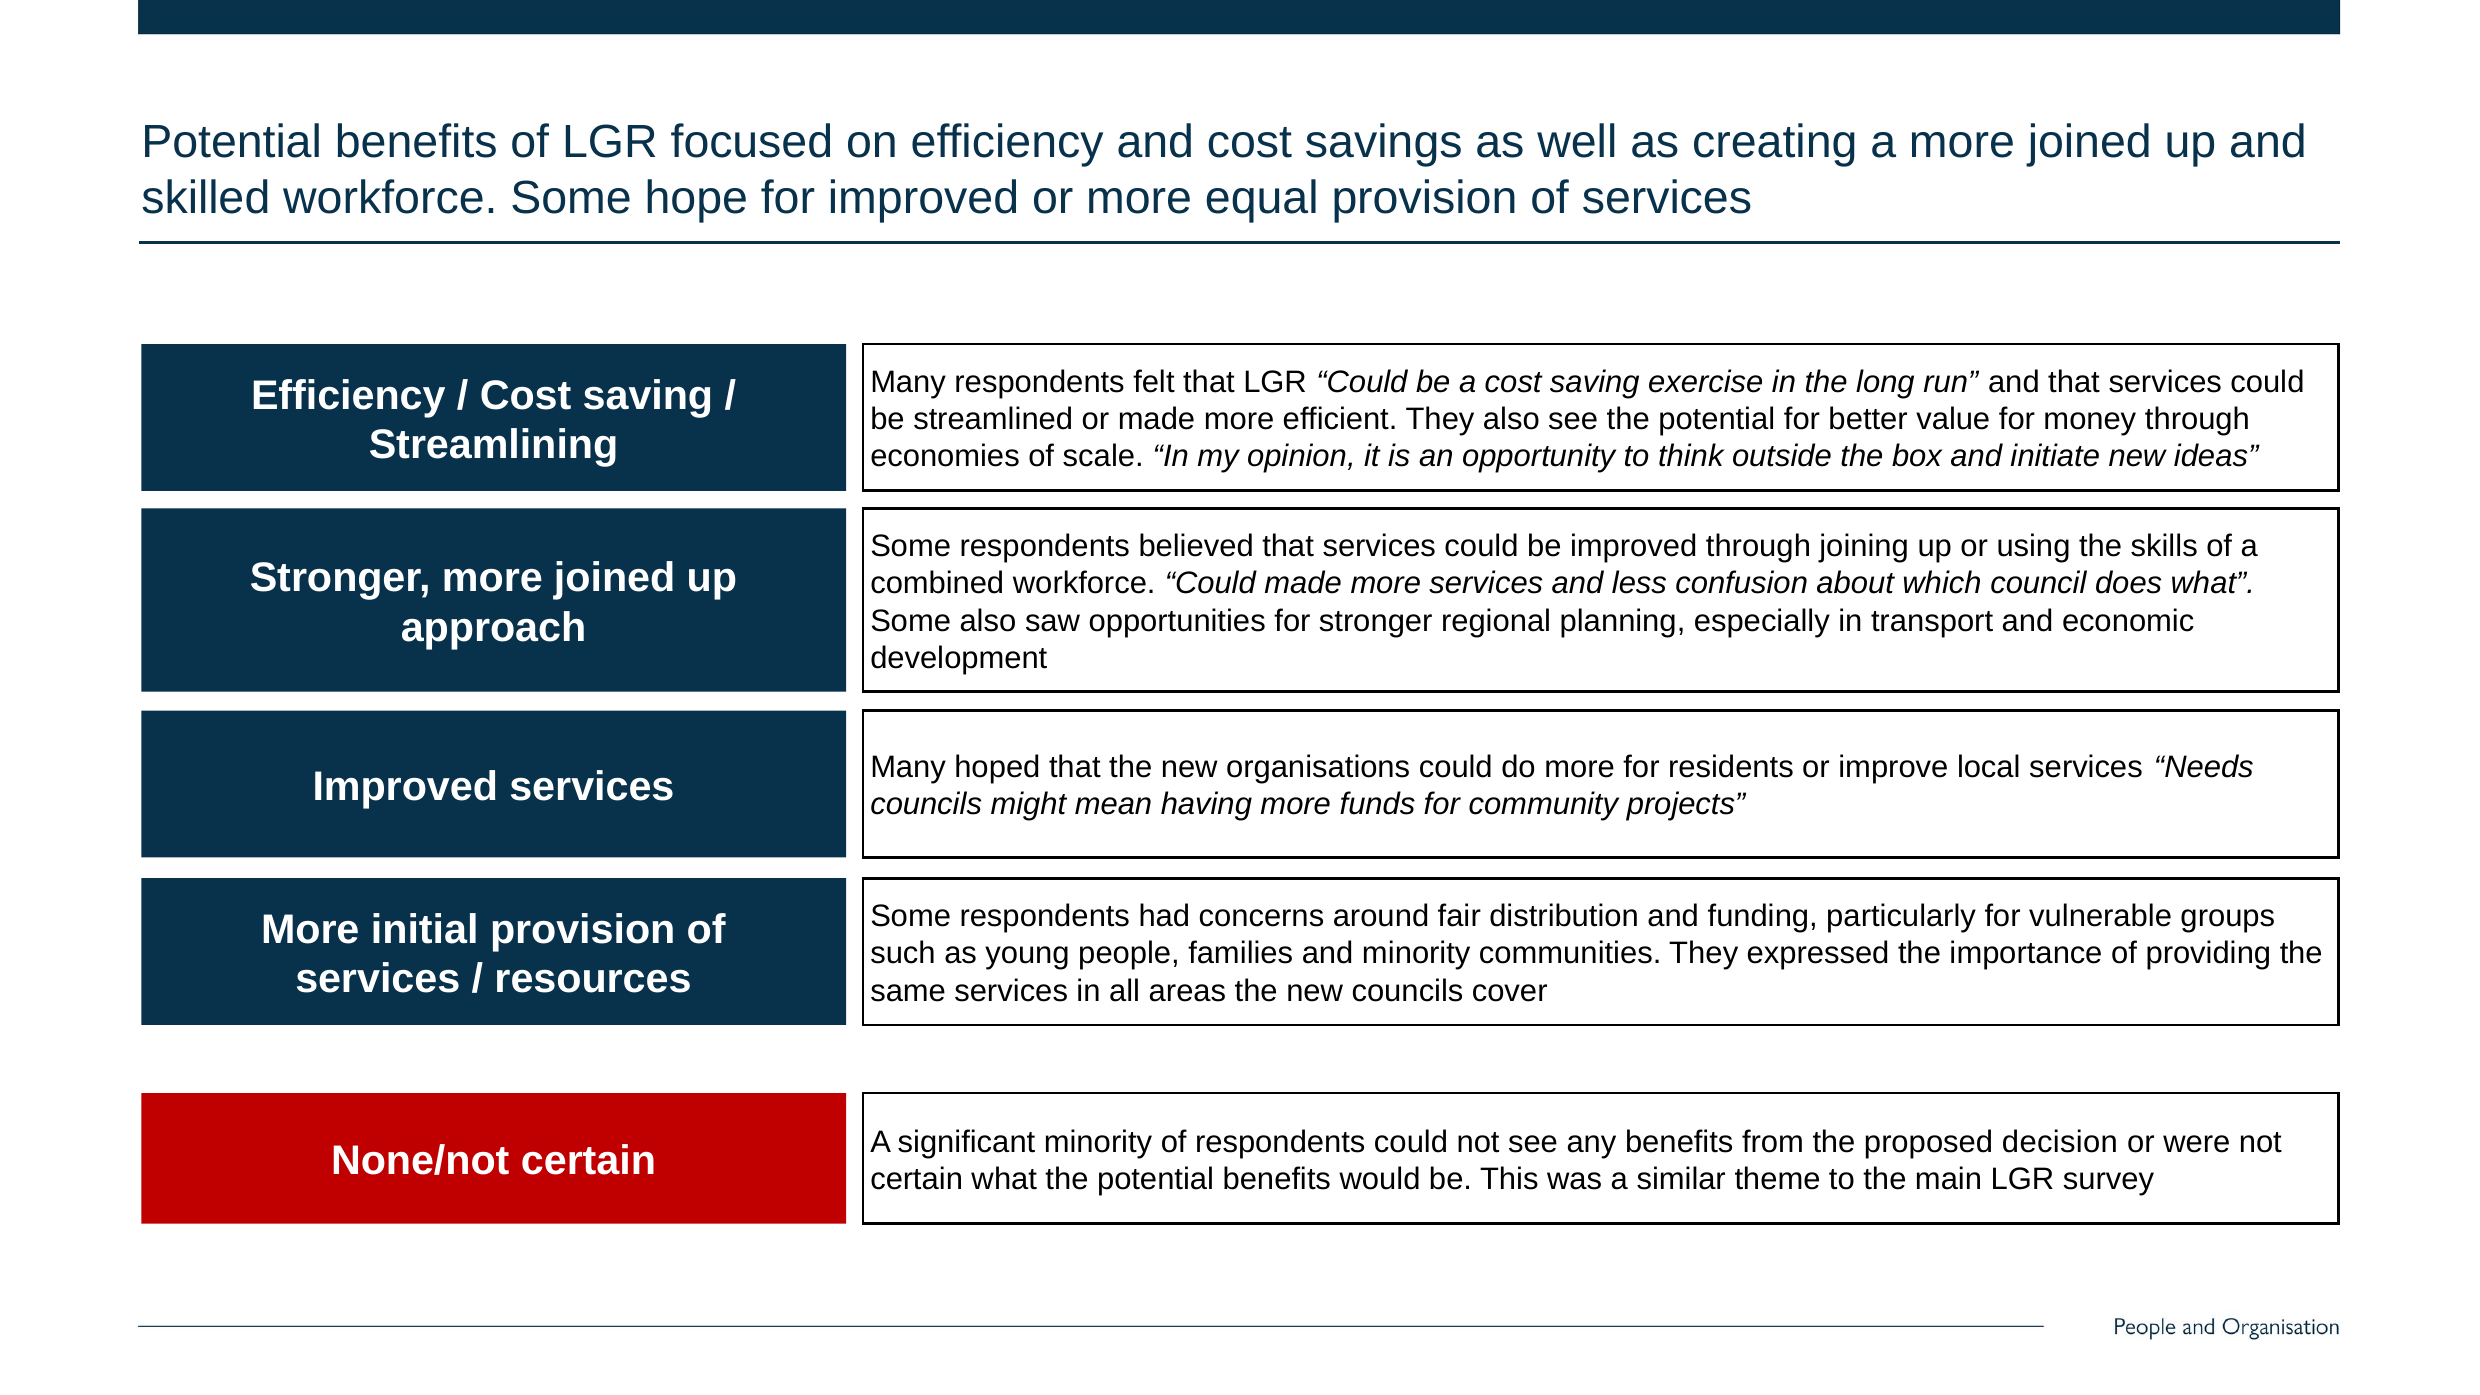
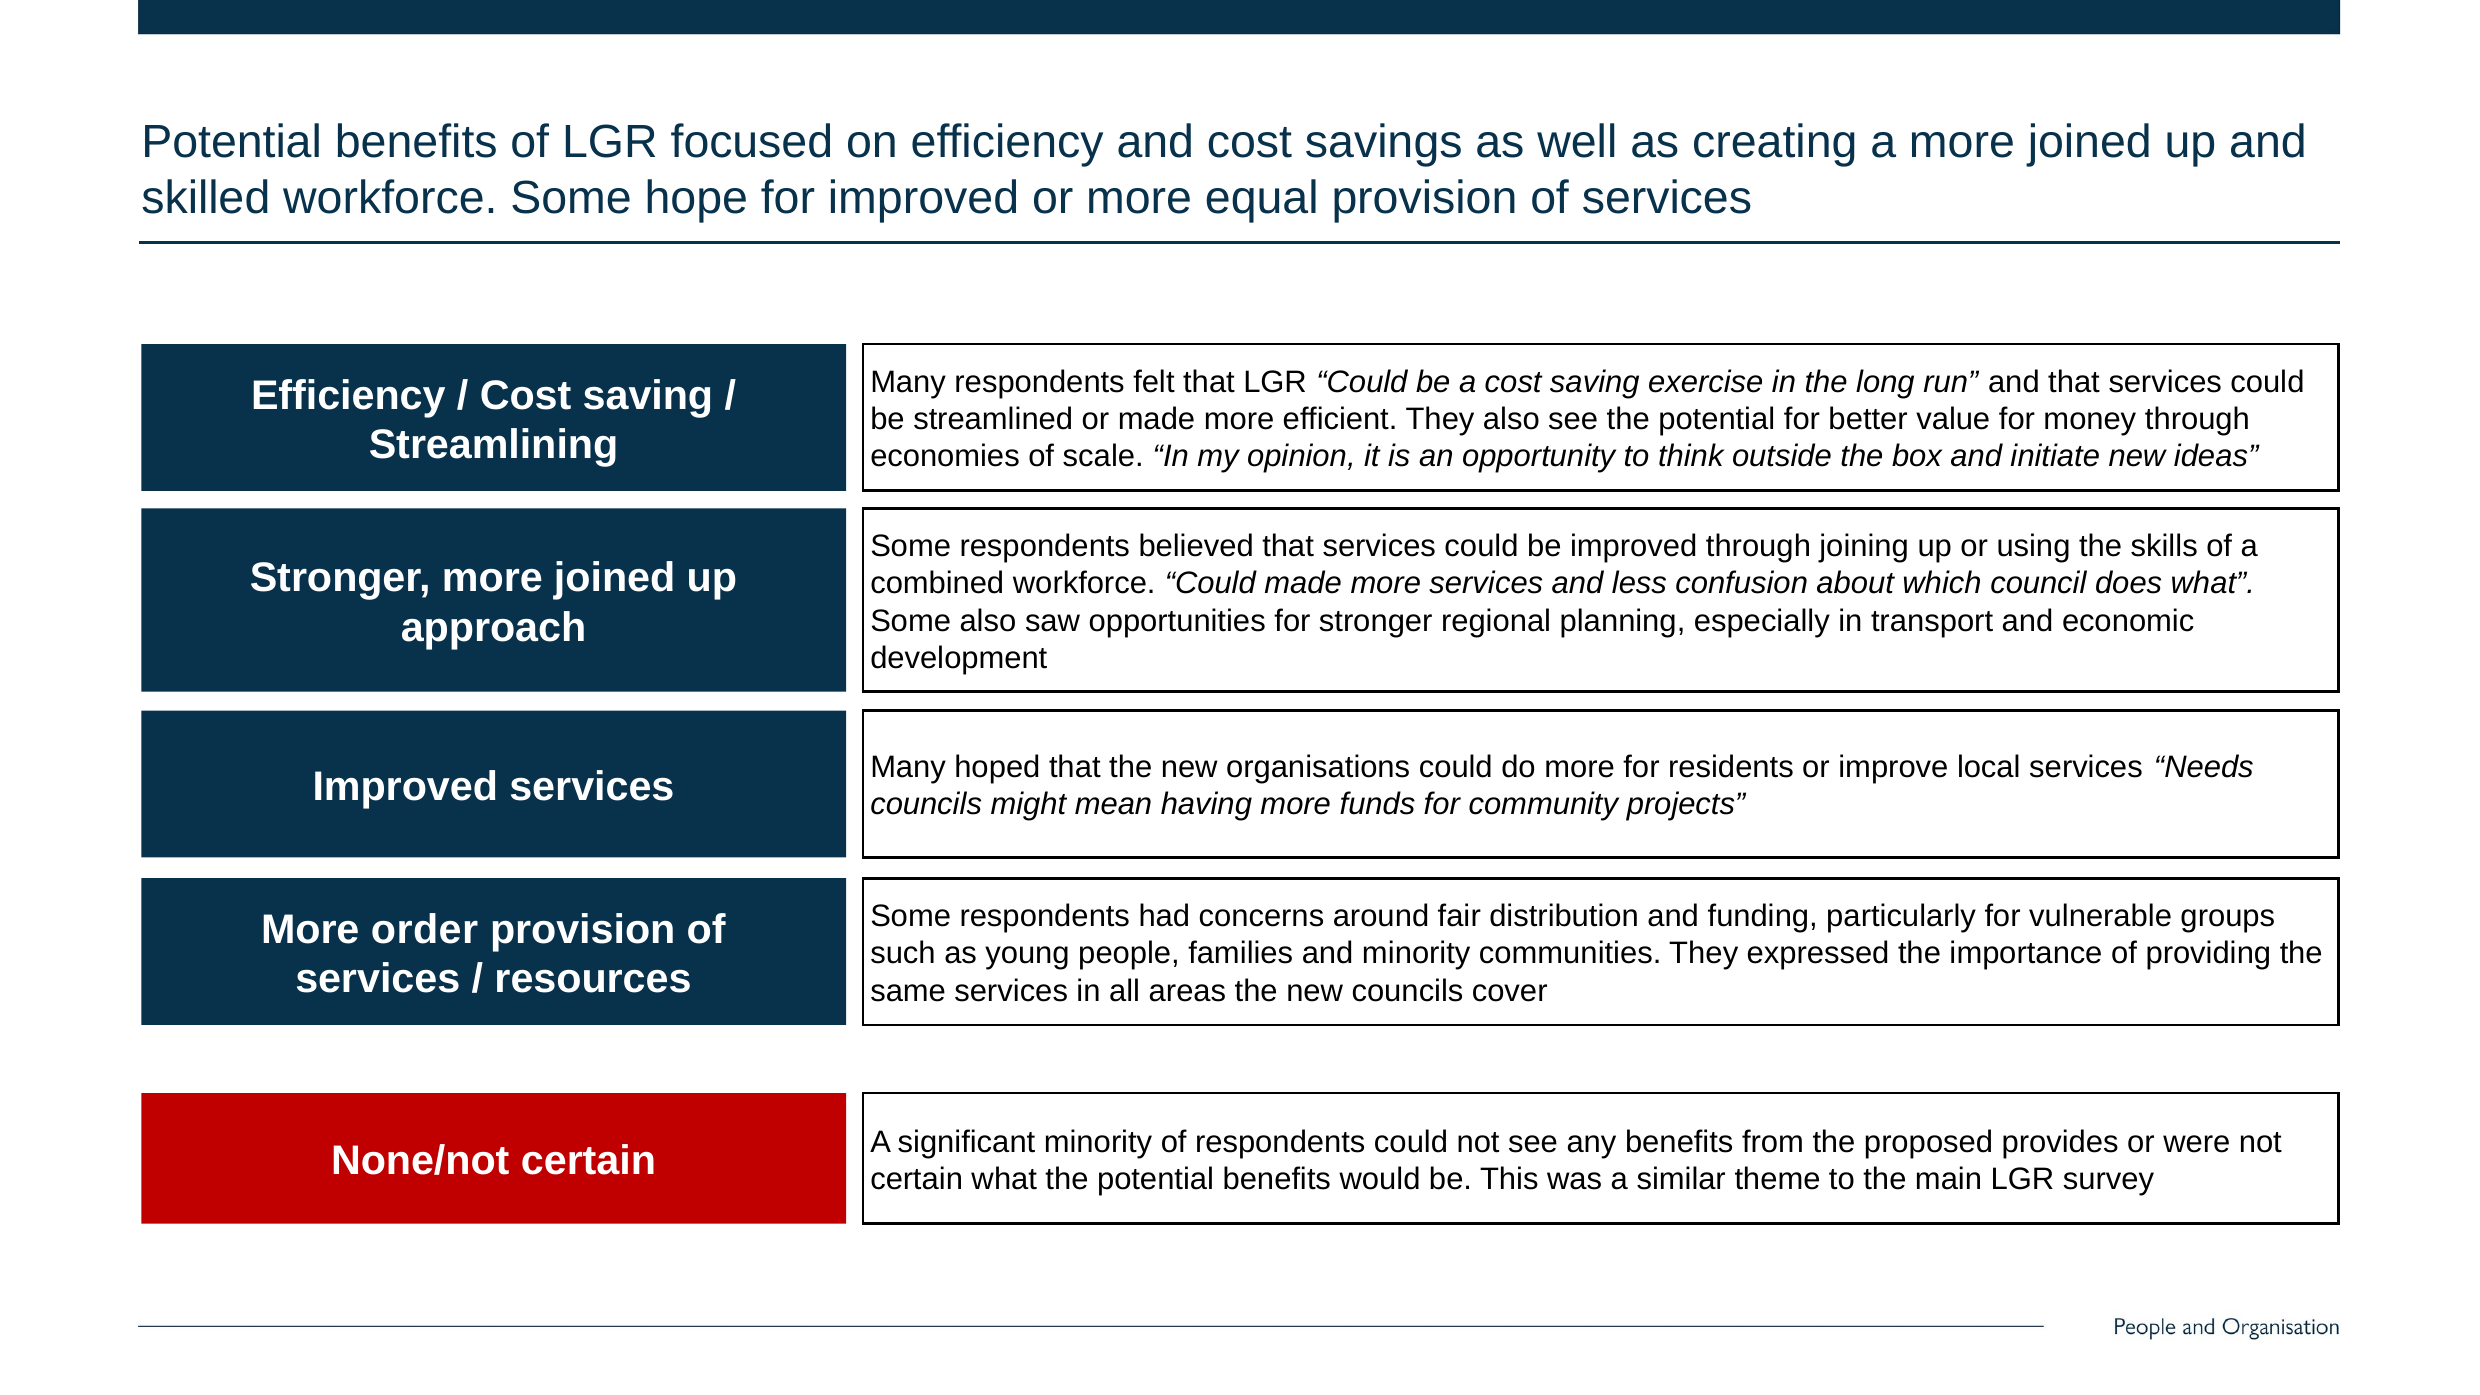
initial: initial -> order
decision: decision -> provides
